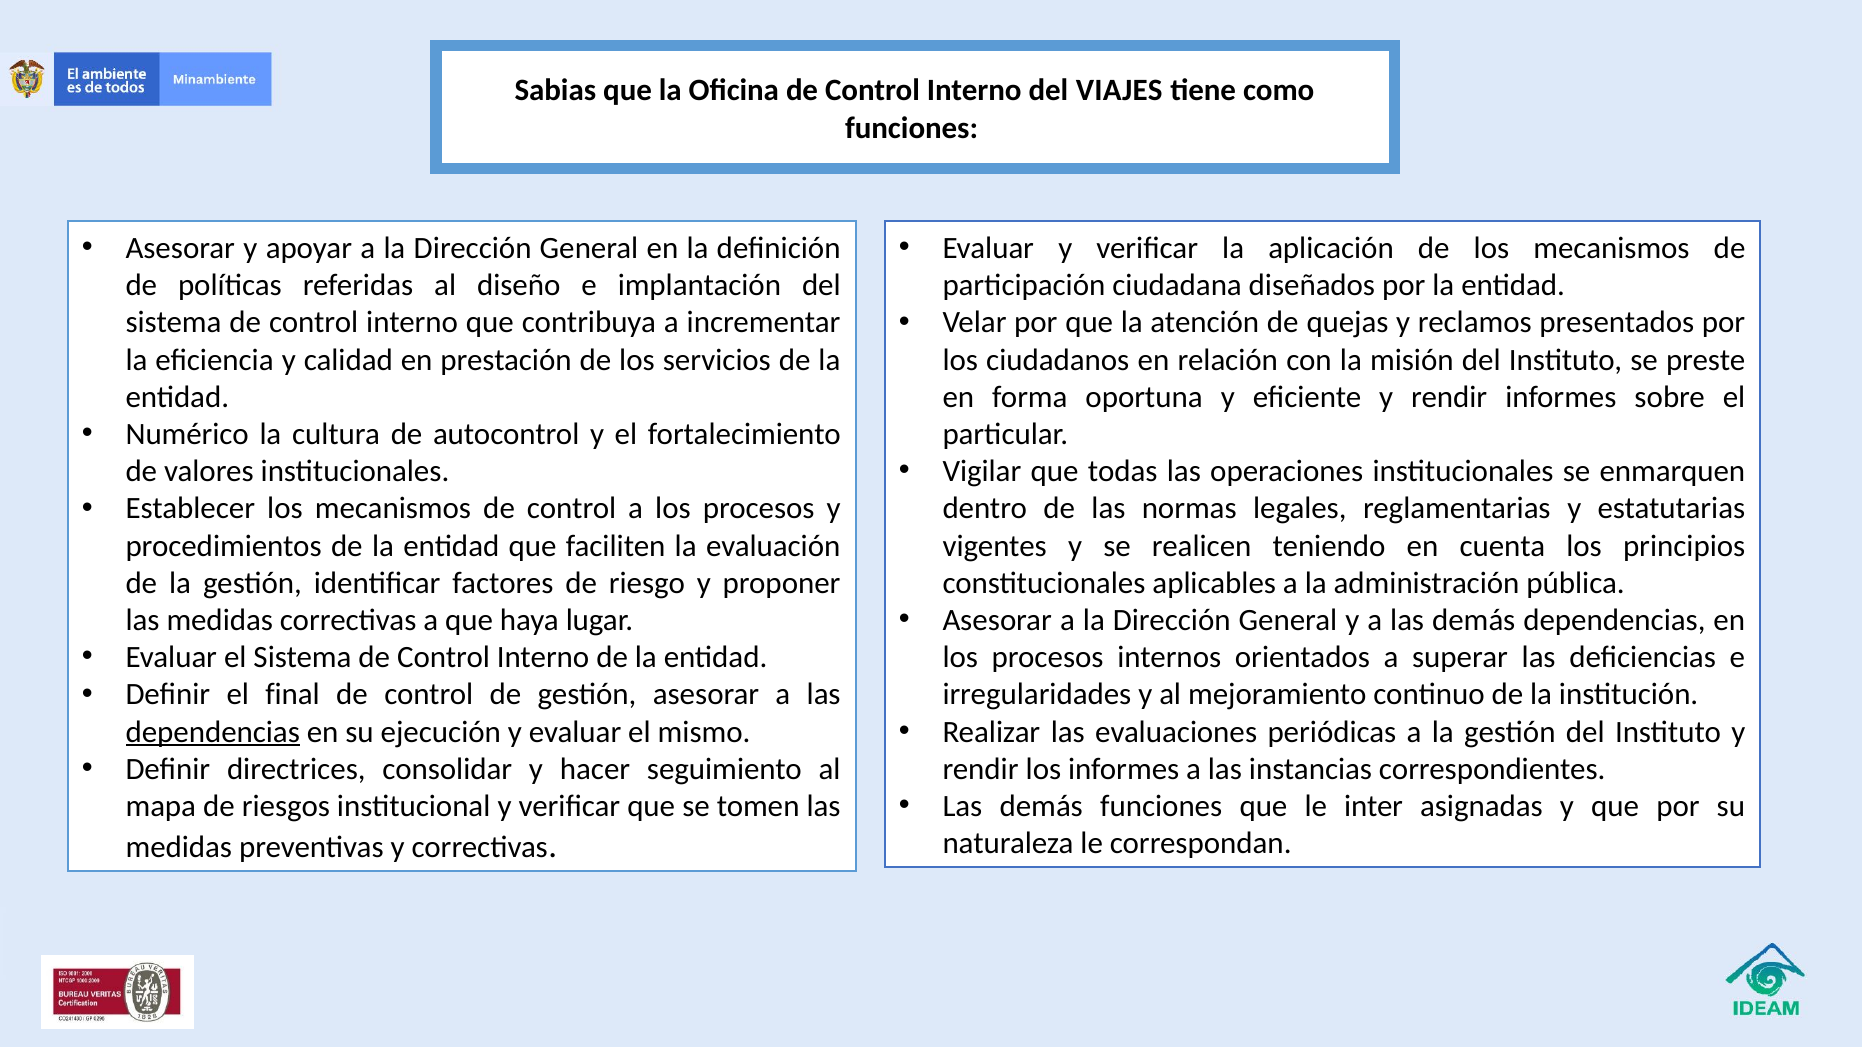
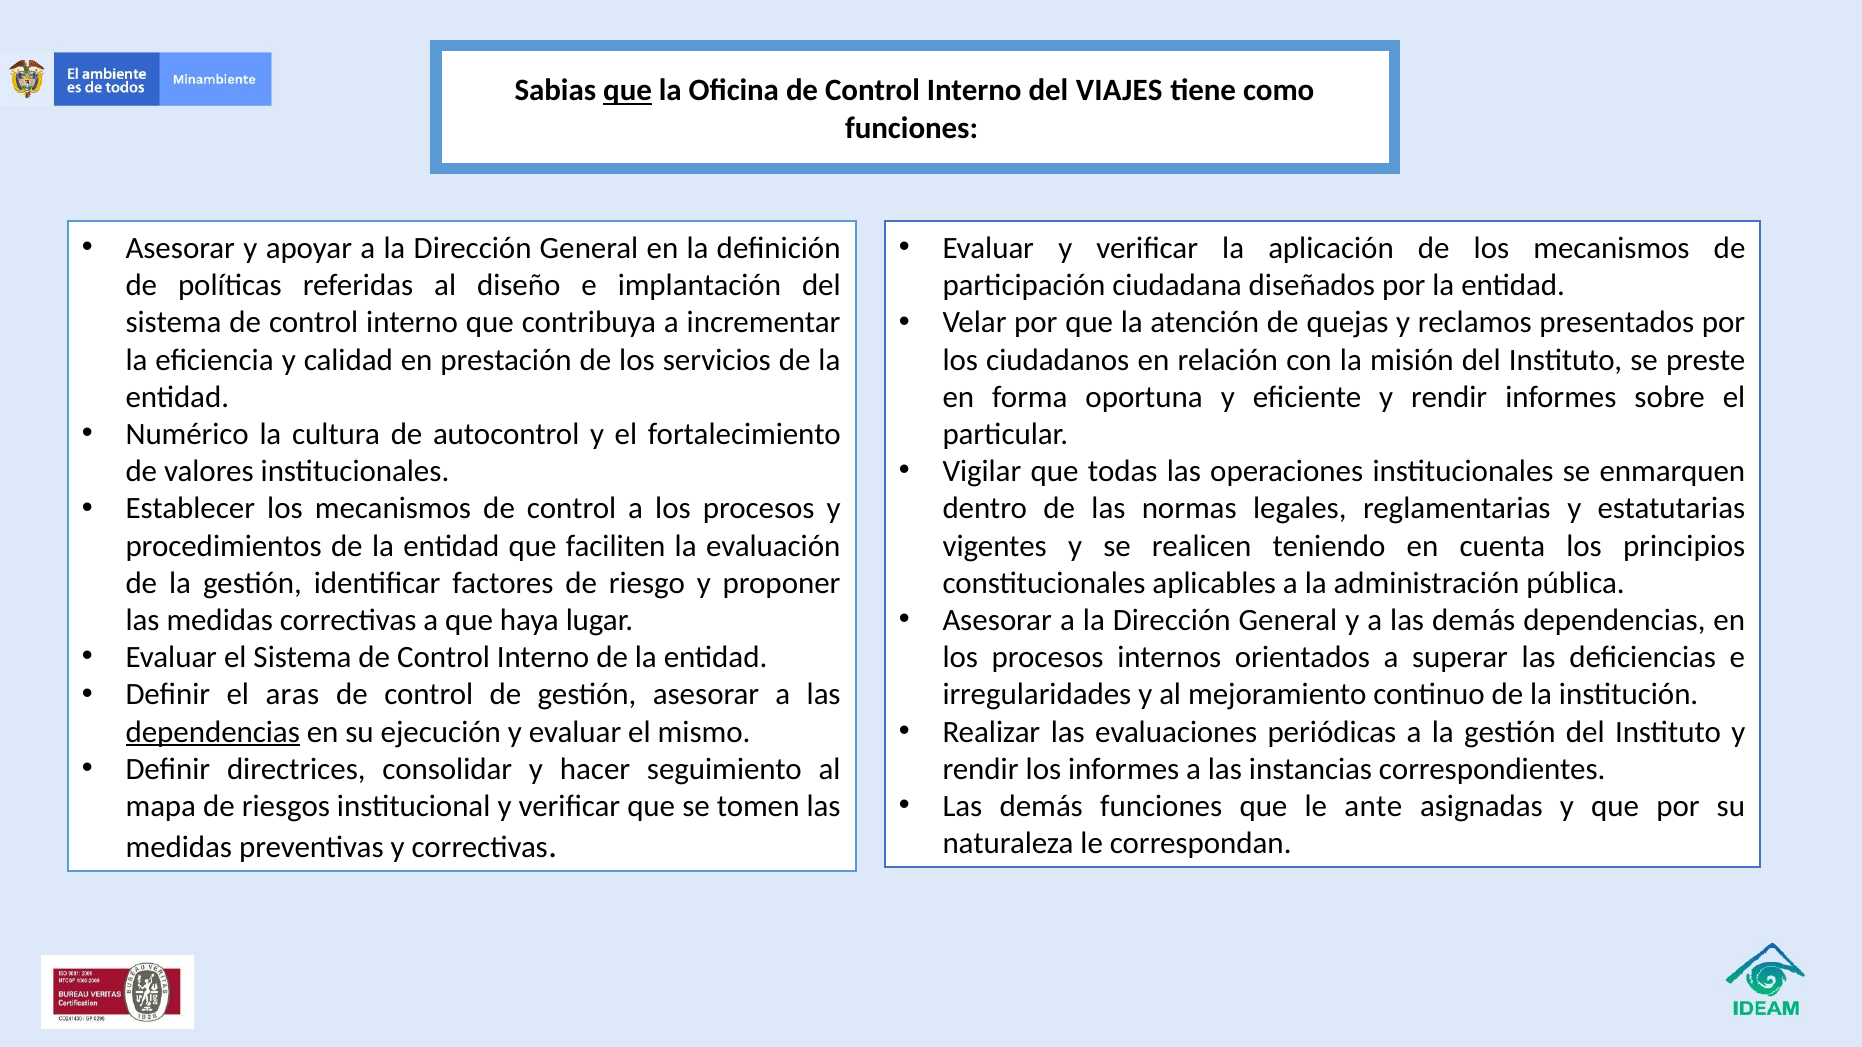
que at (628, 91) underline: none -> present
final: final -> aras
inter: inter -> ante
